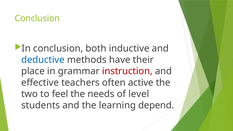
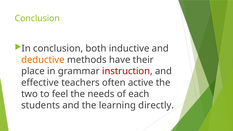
deductive colour: blue -> orange
level: level -> each
depend: depend -> directly
